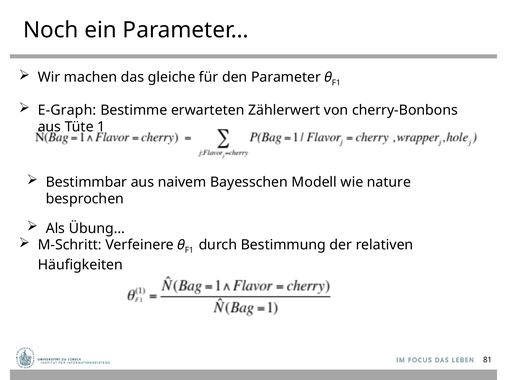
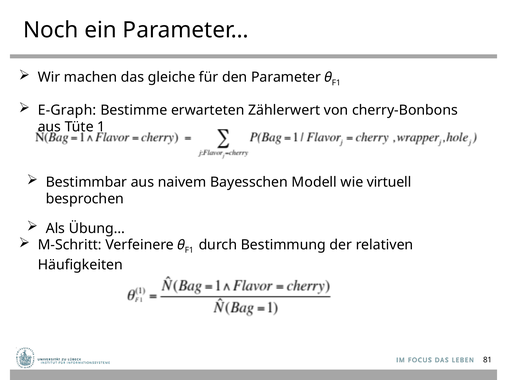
nature: nature -> virtuell
